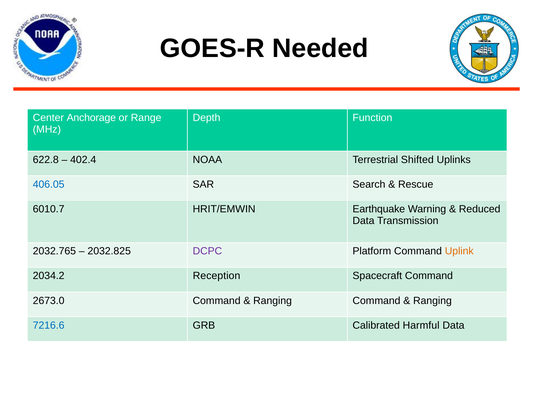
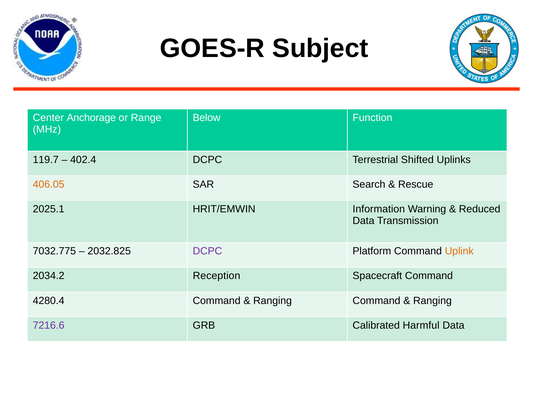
Needed: Needed -> Subject
Depth: Depth -> Below
622.8: 622.8 -> 119.7
402.4 NOAA: NOAA -> DCPC
406.05 colour: blue -> orange
6010.7: 6010.7 -> 2025.1
Earthquake: Earthquake -> Information
2032.765: 2032.765 -> 7032.775
2673.0: 2673.0 -> 4280.4
7216.6 colour: blue -> purple
